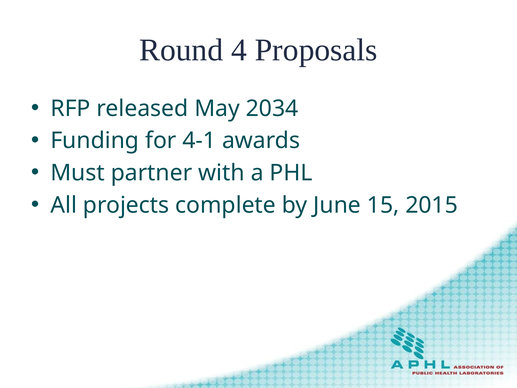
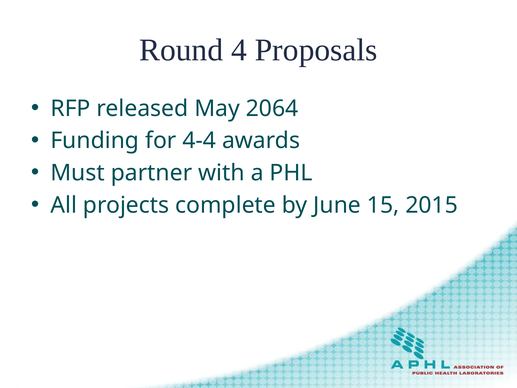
2034: 2034 -> 2064
4-1: 4-1 -> 4-4
